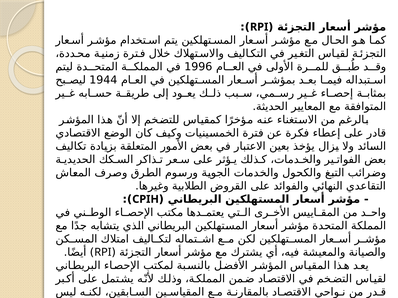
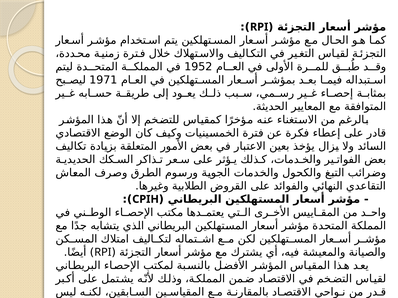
1996: 1996 -> 1952
1944: 1944 -> 1971
